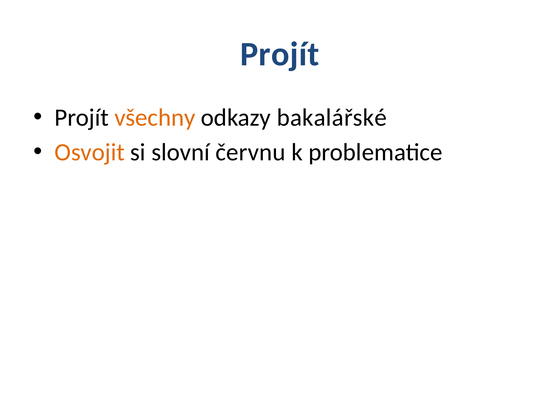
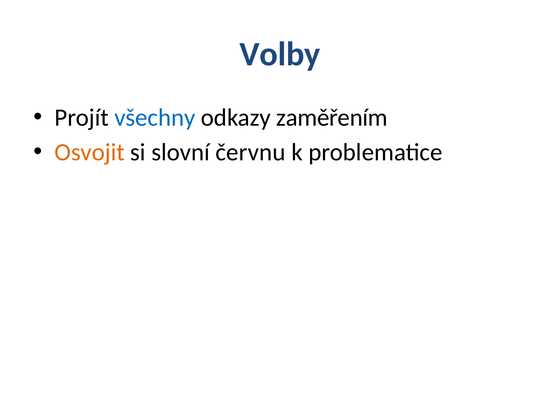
Projít at (280, 54): Projít -> Volby
všechny colour: orange -> blue
bakalářské: bakalářské -> zaměřením
